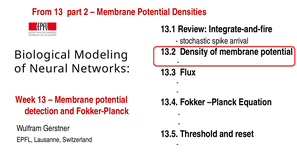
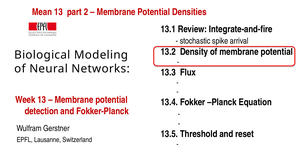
From: From -> Mean
